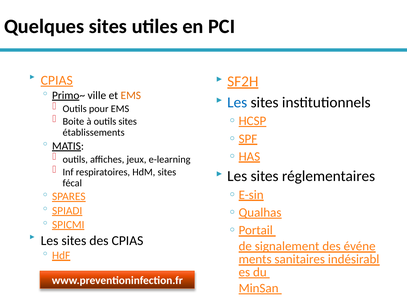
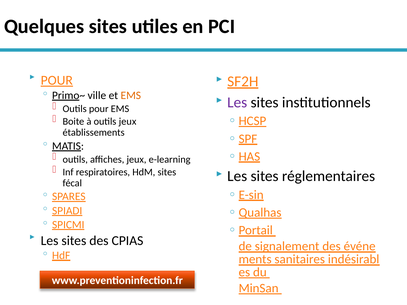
CPIAS at (57, 80): CPIAS -> POUR
Les at (237, 102) colour: blue -> purple
outils sites: sites -> jeux
